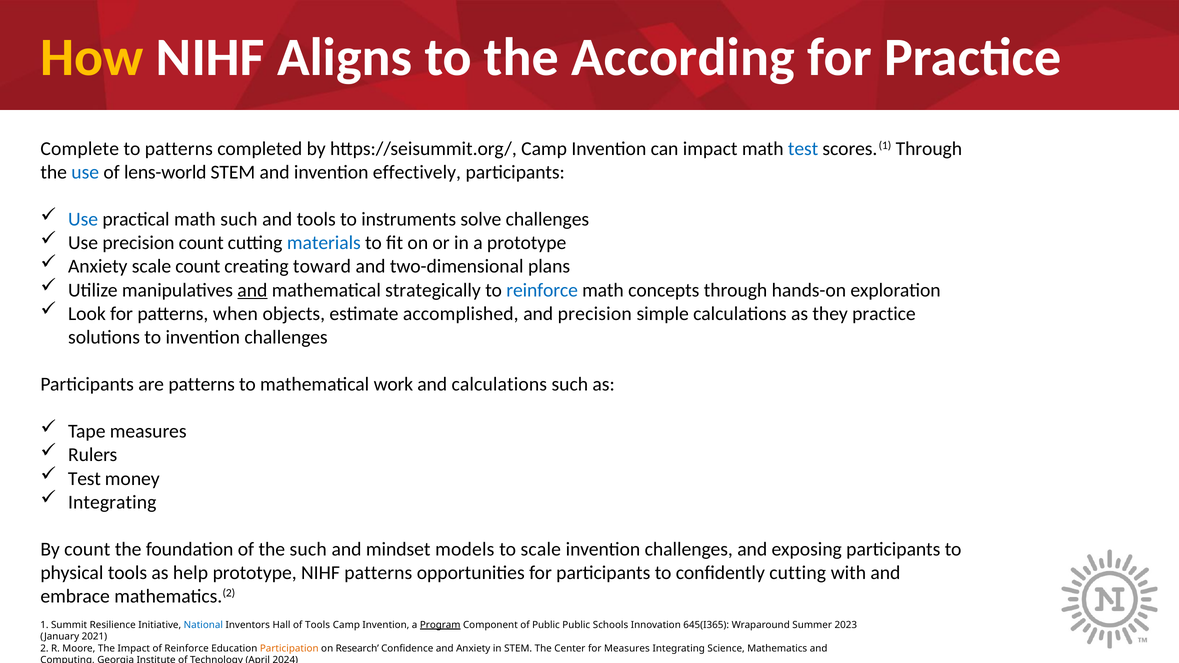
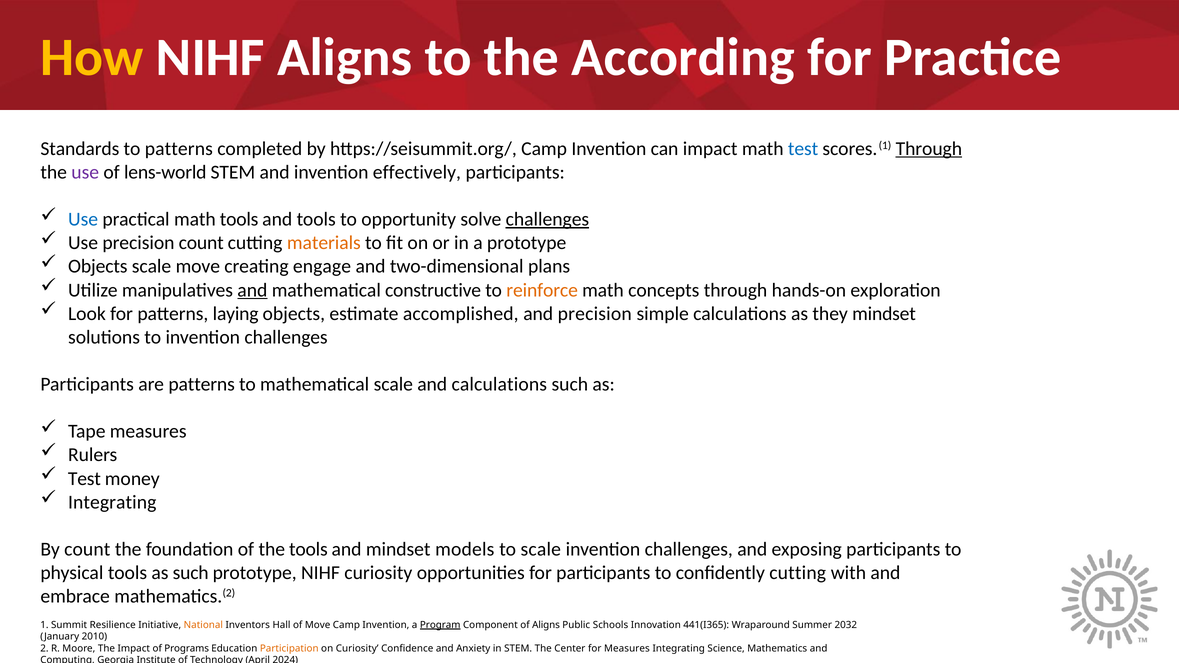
Complete: Complete -> Standards
Through at (929, 149) underline: none -> present
use at (85, 172) colour: blue -> purple
math such: such -> tools
instruments: instruments -> opportunity
challenges at (547, 219) underline: none -> present
materials colour: blue -> orange
Anxiety at (98, 267): Anxiety -> Objects
scale count: count -> move
toward: toward -> engage
strategically: strategically -> constructive
reinforce at (542, 290) colour: blue -> orange
when: when -> laying
they practice: practice -> mindset
mathematical work: work -> scale
the such: such -> tools
as help: help -> such
NIHF patterns: patterns -> curiosity
National colour: blue -> orange
of Tools: Tools -> Move
of Public: Public -> Aligns
645(I365: 645(I365 -> 441(I365
2023: 2023 -> 2032
2021: 2021 -> 2010
of Reinforce: Reinforce -> Programs
on Research: Research -> Curiosity
